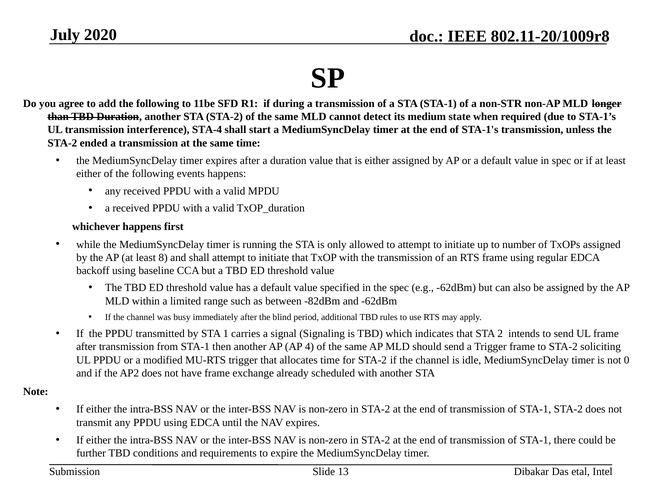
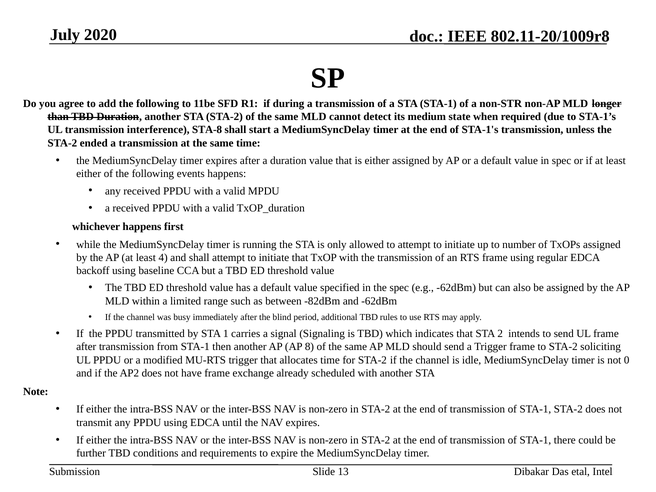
STA-4: STA-4 -> STA-8
8: 8 -> 4
4: 4 -> 8
